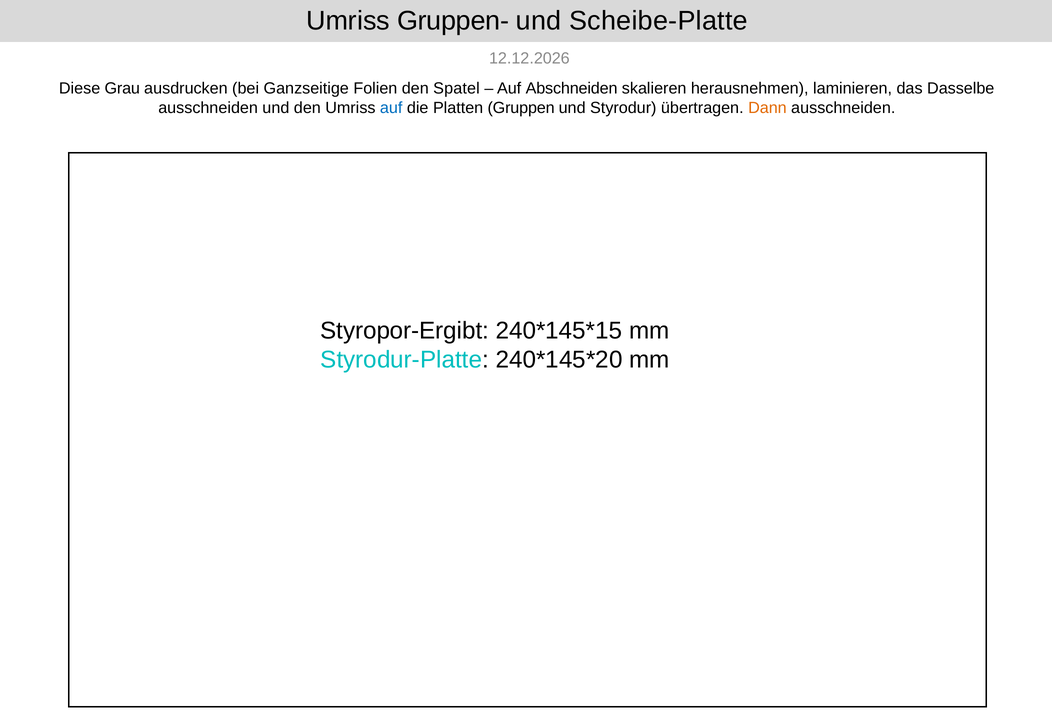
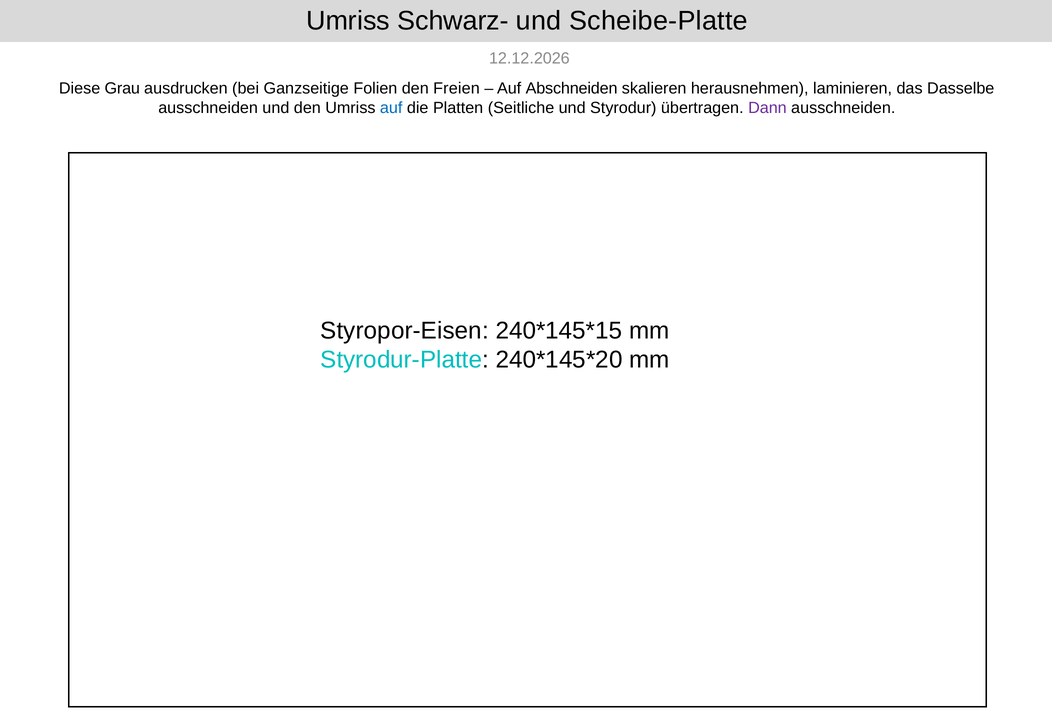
Gruppen-: Gruppen- -> Schwarz-
Spatel: Spatel -> Freien
Gruppen: Gruppen -> Seitliche
Dann colour: orange -> purple
Styropor-Ergibt: Styropor-Ergibt -> Styropor-Eisen
